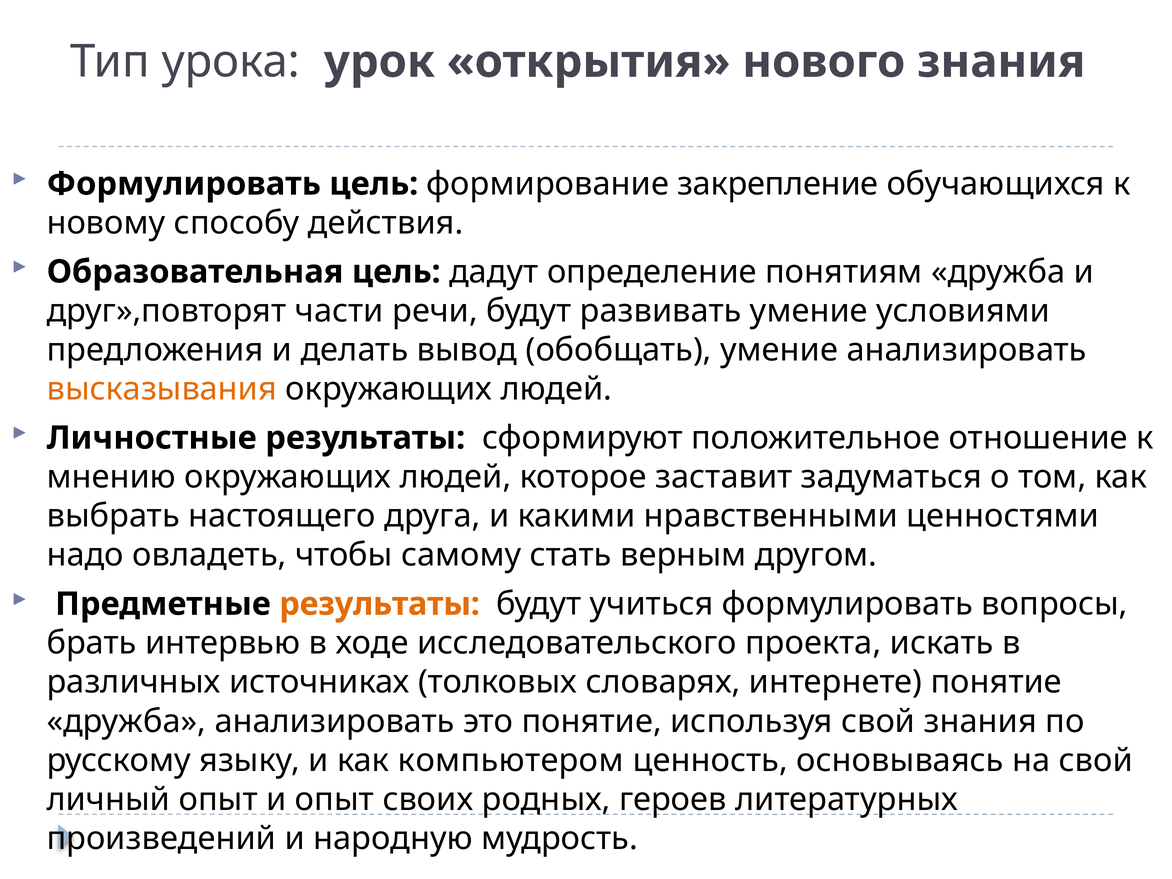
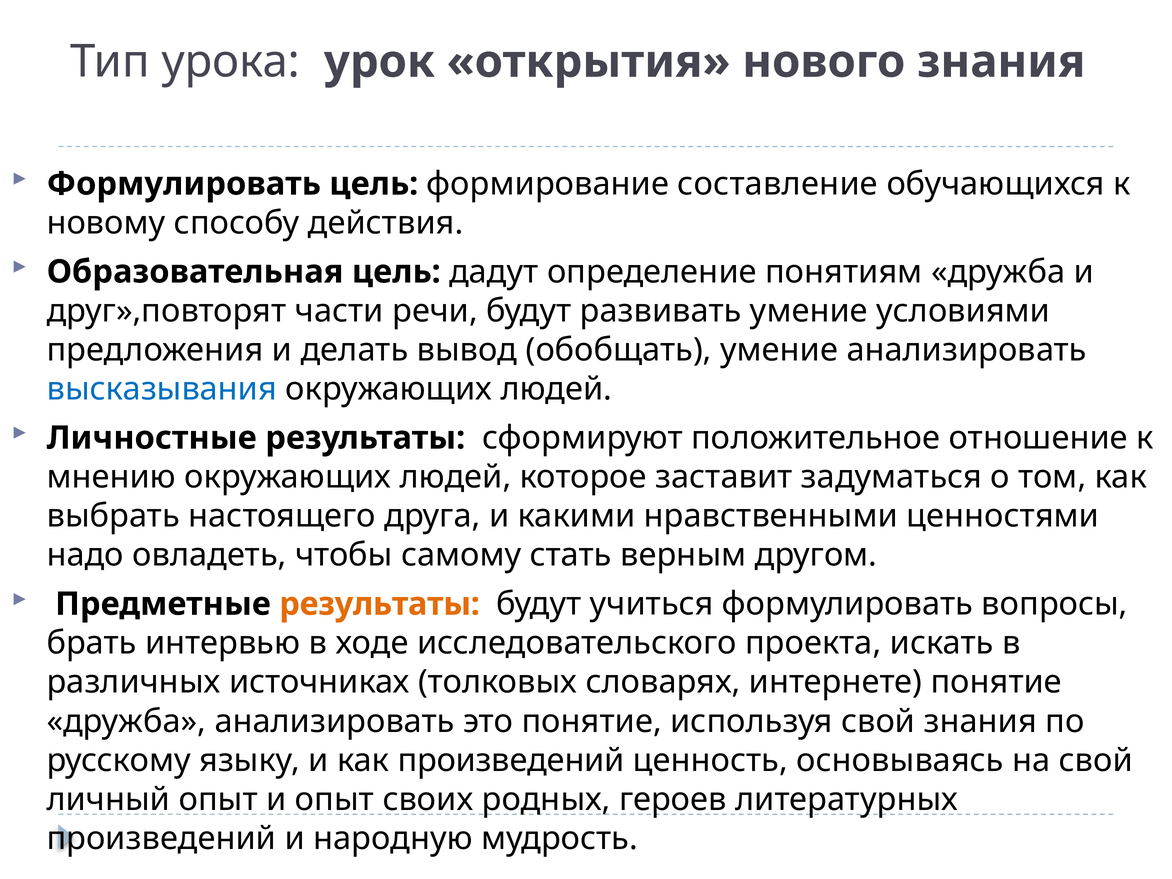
закрепление: закрепление -> составление
высказывания colour: orange -> blue
как компьютером: компьютером -> произведений
